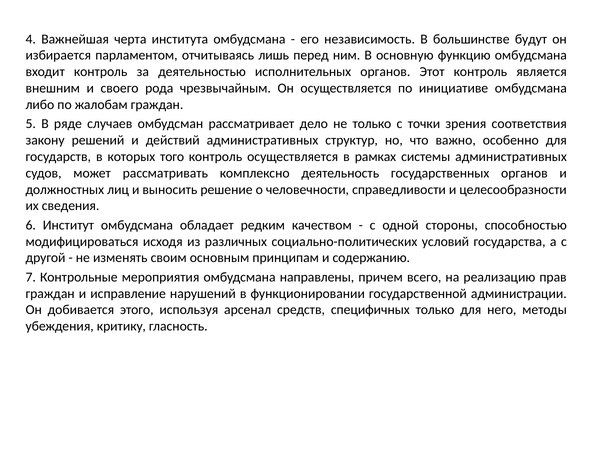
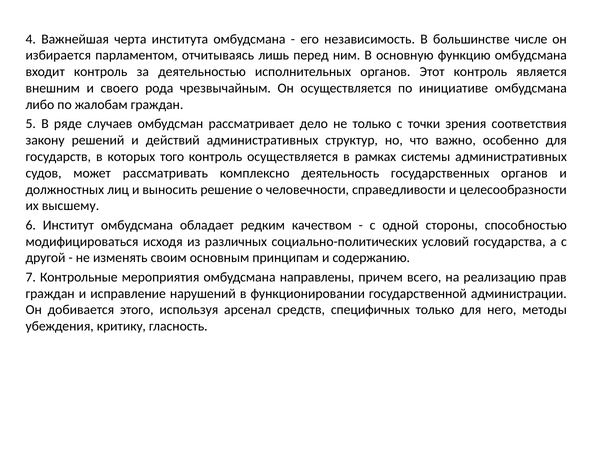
будут: будут -> числе
сведения: сведения -> высшему
